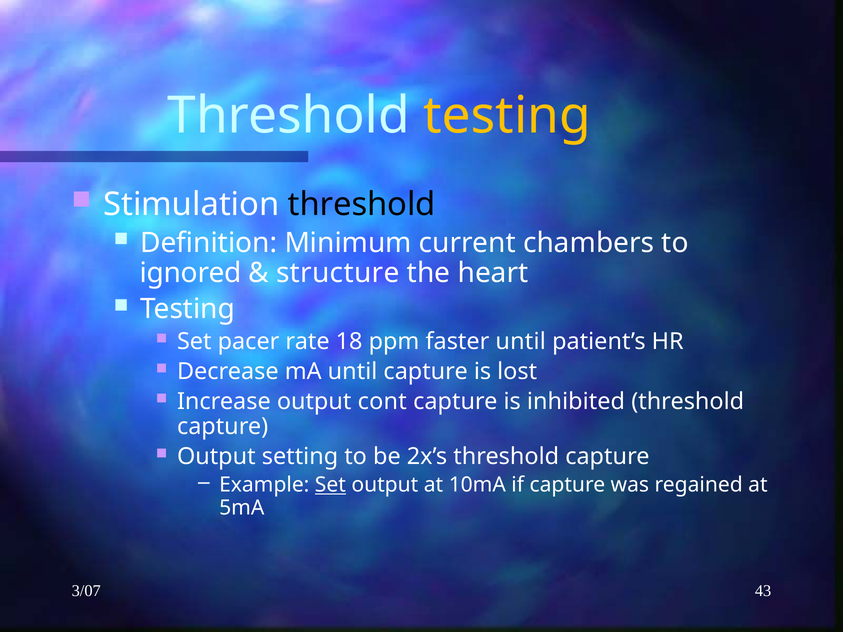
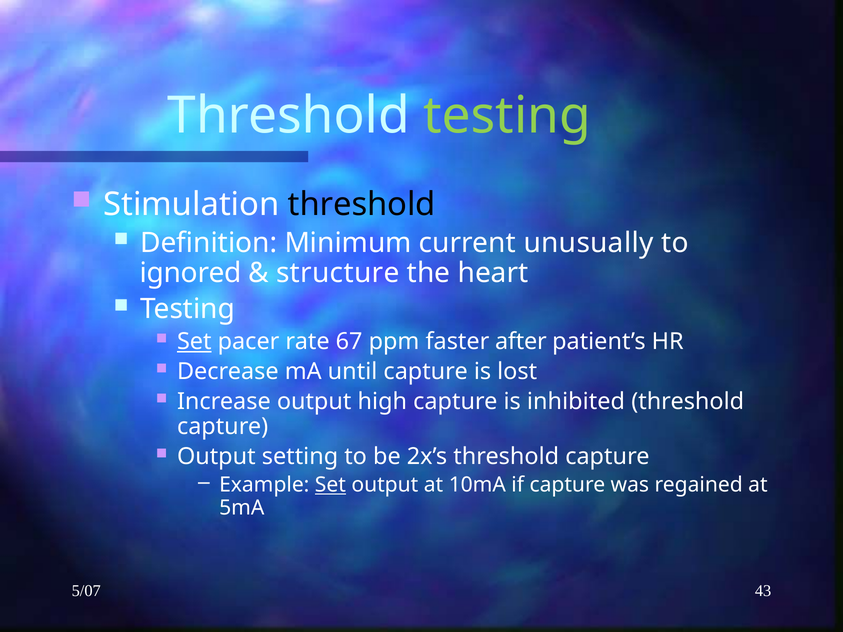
testing at (507, 116) colour: yellow -> light green
chambers: chambers -> unusually
Set at (194, 342) underline: none -> present
18: 18 -> 67
faster until: until -> after
cont: cont -> high
3/07: 3/07 -> 5/07
